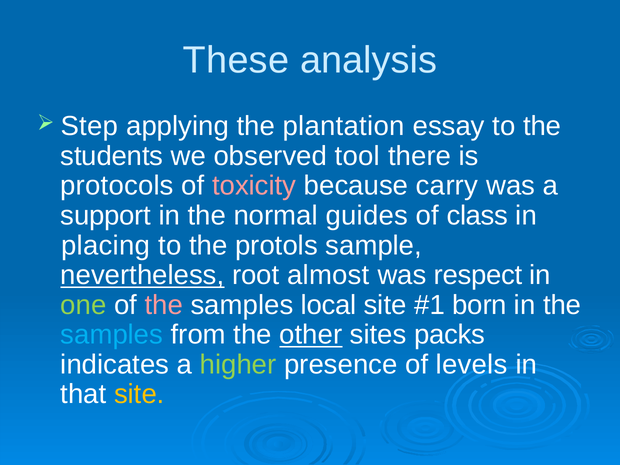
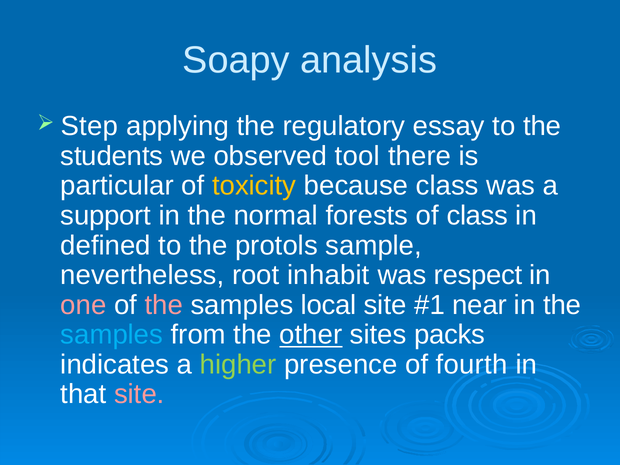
These: These -> Soapy
plantation: plantation -> regulatory
protocols: protocols -> particular
toxicity colour: pink -> yellow
because carry: carry -> class
guides: guides -> forests
placing: placing -> defined
nevertheless underline: present -> none
almost: almost -> inhabit
one colour: light green -> pink
born: born -> near
levels: levels -> fourth
site at (139, 394) colour: yellow -> pink
